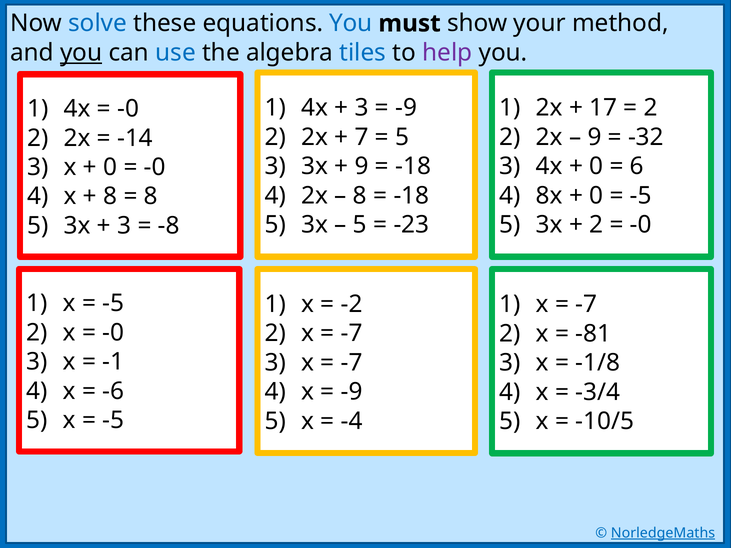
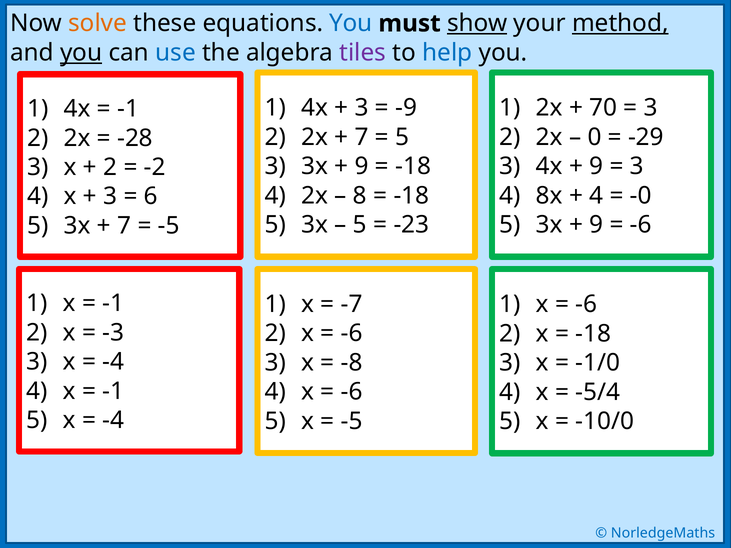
solve colour: blue -> orange
show underline: none -> present
method underline: none -> present
tiles colour: blue -> purple
help colour: purple -> blue
17: 17 -> 70
2 at (651, 108): 2 -> 3
-0 at (128, 109): -0 -> -1
9 at (594, 137): 9 -> 0
-32: -32 -> -29
-14: -14 -> -28
0 at (596, 166): 0 -> 9
6 at (637, 166): 6 -> 3
0 at (110, 167): 0 -> 2
-0 at (155, 167): -0 -> -2
0 at (596, 196): 0 -> 4
-5 at (641, 196): -5 -> -0
8 at (110, 197): 8 -> 3
8 at (151, 197): 8 -> 6
2 at (596, 225): 2 -> 9
-0 at (641, 225): -0 -> -6
3 at (124, 226): 3 -> 7
-8 at (169, 226): -8 -> -5
-5 at (113, 304): -5 -> -1
-2: -2 -> -7
-7 at (586, 305): -7 -> -6
-0 at (113, 333): -0 -> -3
-7 at (352, 334): -7 -> -6
-81 at (593, 334): -81 -> -18
-1 at (113, 362): -1 -> -4
-7 at (352, 363): -7 -> -8
-1/8: -1/8 -> -1/0
-6 at (113, 391): -6 -> -1
-9 at (352, 392): -9 -> -6
-3/4: -3/4 -> -5/4
-5 at (113, 420): -5 -> -4
-4 at (352, 421): -4 -> -5
-10/5: -10/5 -> -10/0
NorledgeMaths underline: present -> none
